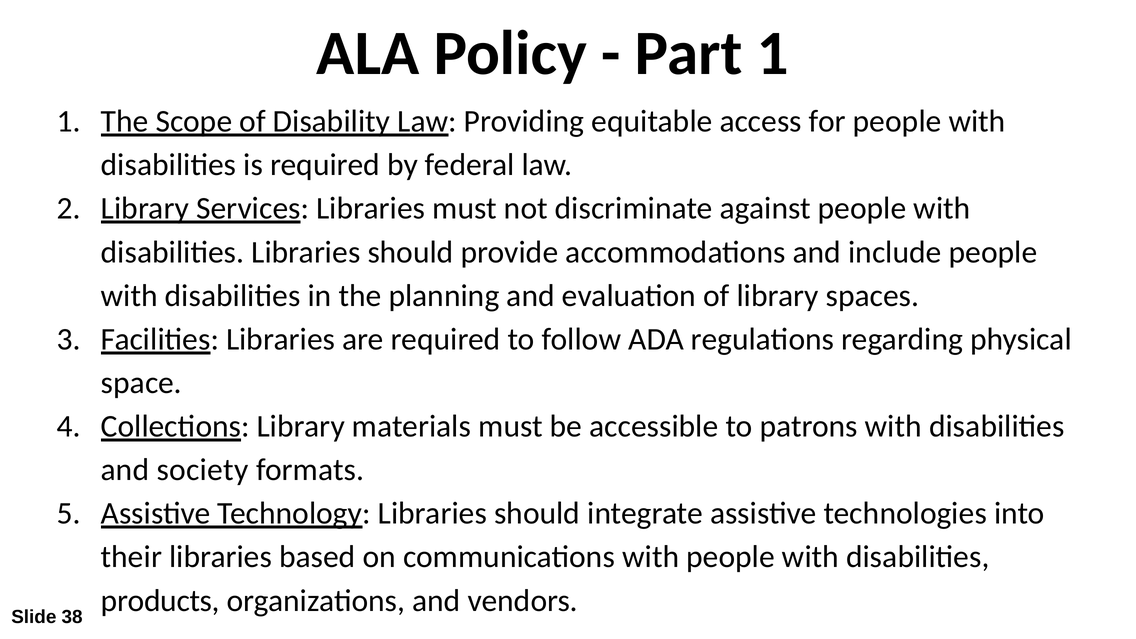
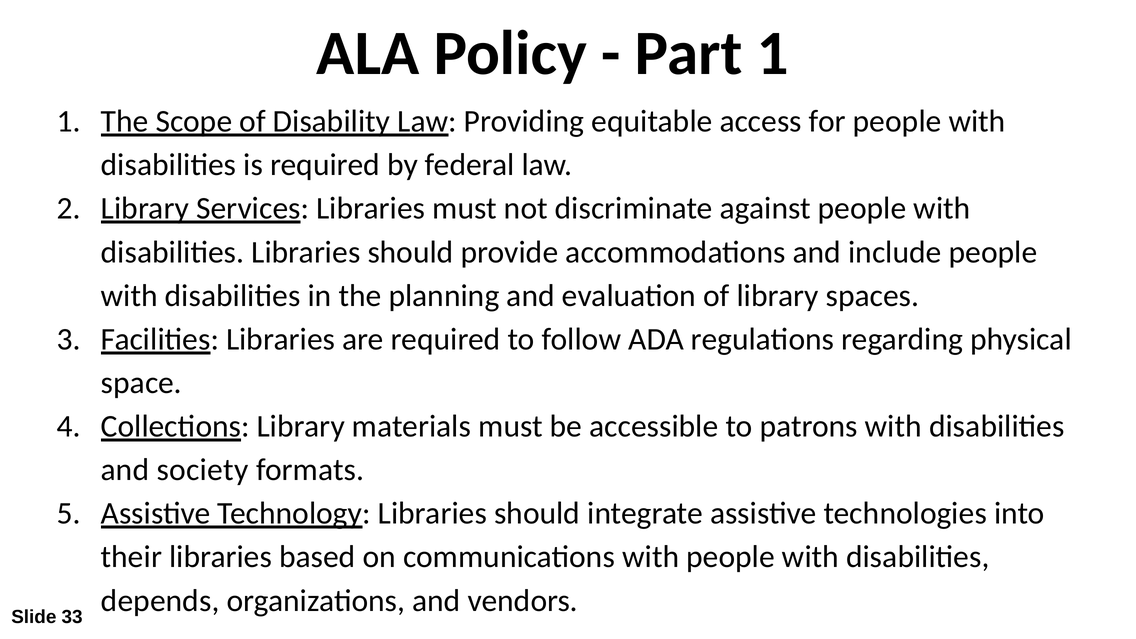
products: products -> depends
38: 38 -> 33
